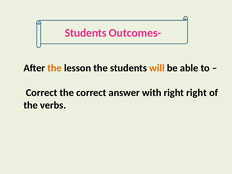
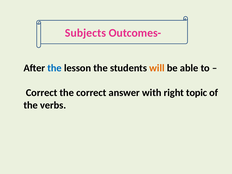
Students at (86, 33): Students -> Subjects
the at (55, 68) colour: orange -> blue
right right: right -> topic
